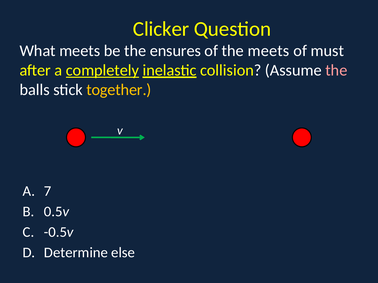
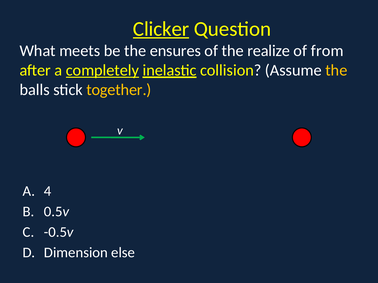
Clicker underline: none -> present
the meets: meets -> realize
must: must -> from
the at (336, 70) colour: pink -> yellow
7: 7 -> 4
Determine: Determine -> Dimension
